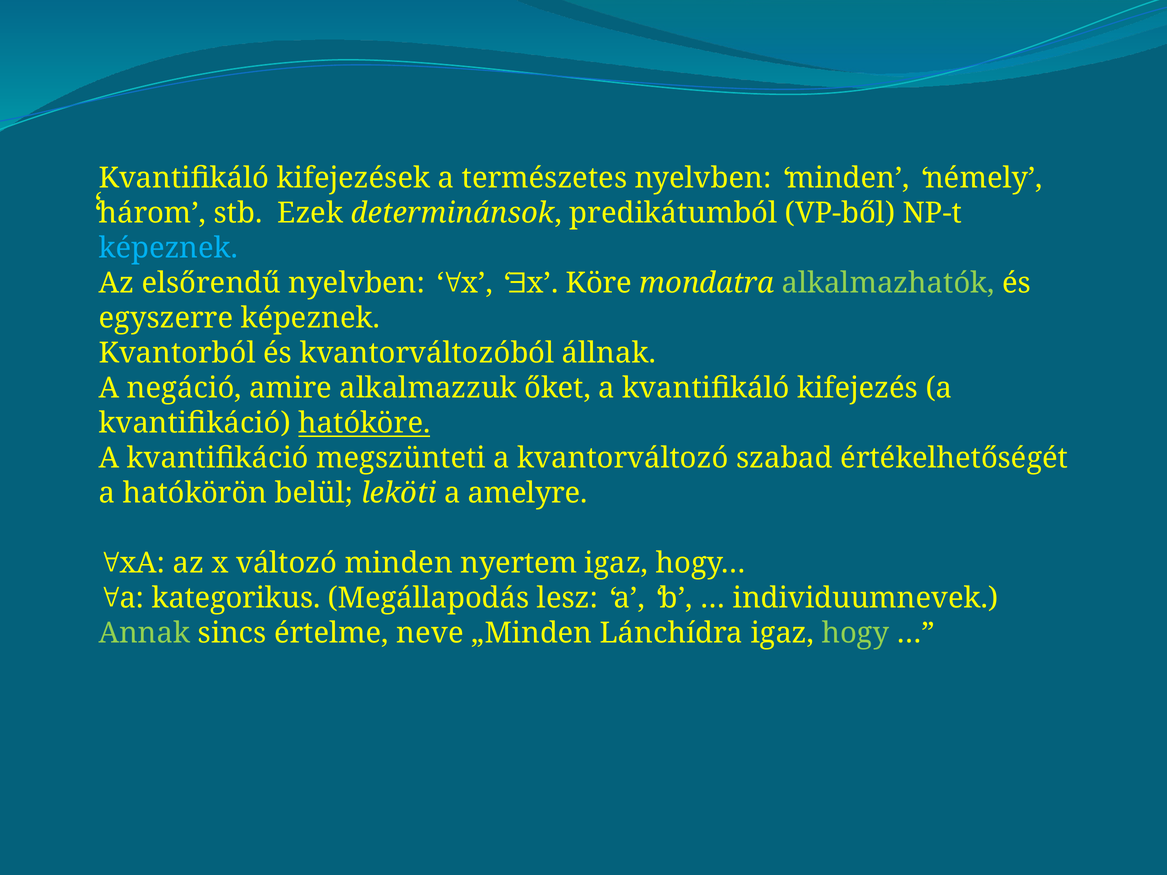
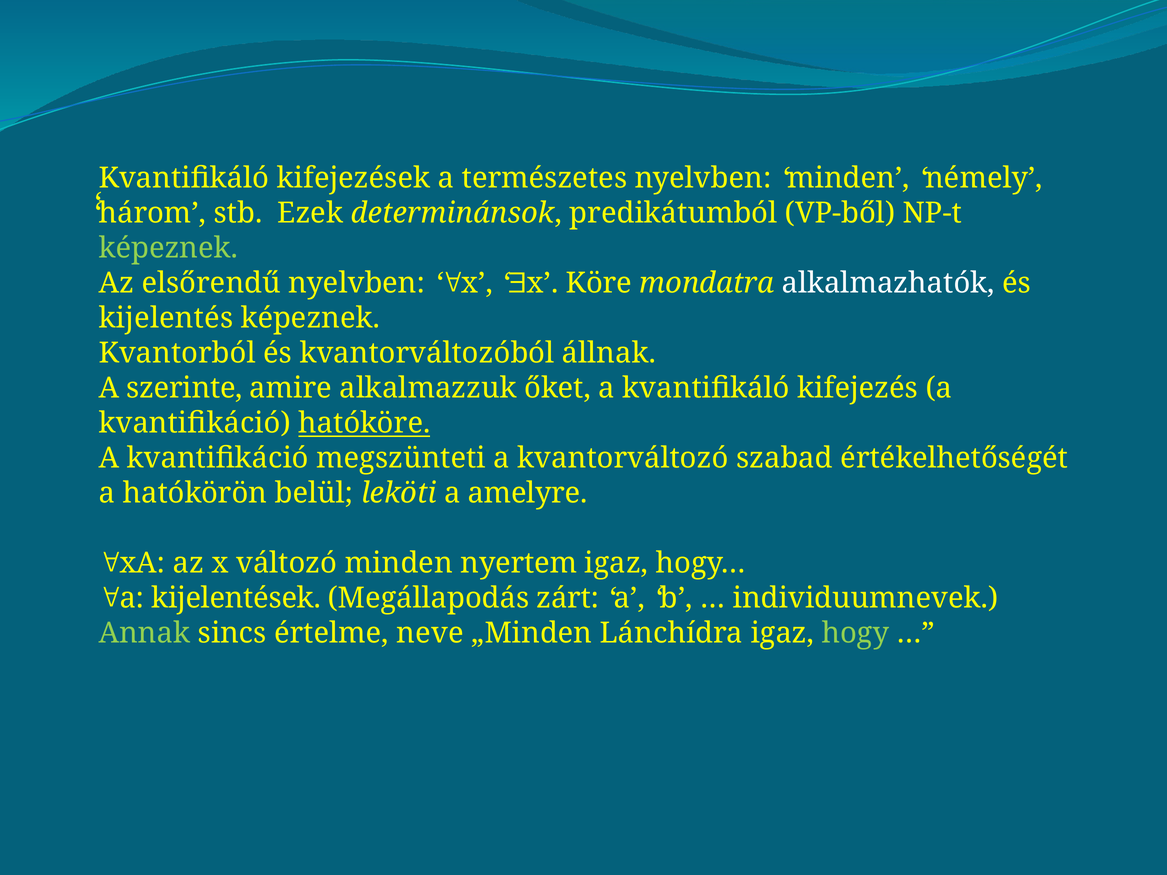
képeznek at (168, 248) colour: light blue -> light green
alkalmazhatók colour: light green -> white
egyszerre: egyszerre -> kijelentés
negáció: negáció -> szerinte
kategorikus: kategorikus -> kijelentések
lesz: lesz -> zárt
